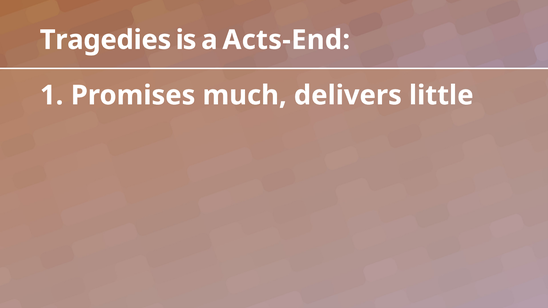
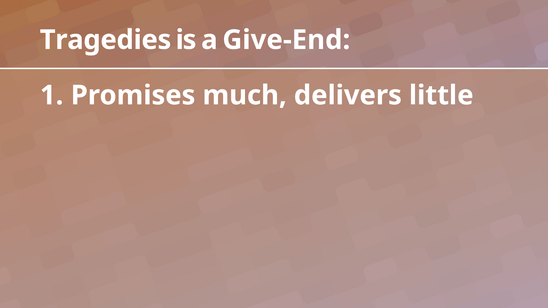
Acts-End: Acts-End -> Give-End
